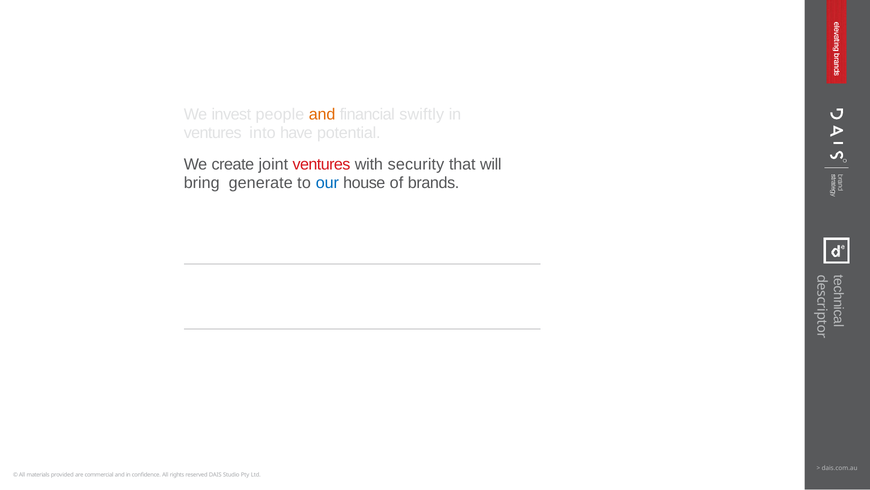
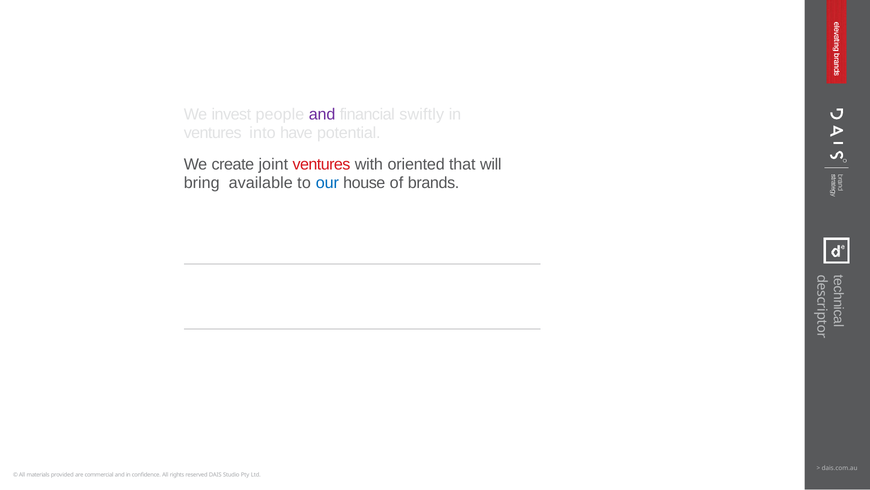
and at (322, 114) colour: orange -> purple
security: security -> oriented
generate: generate -> available
